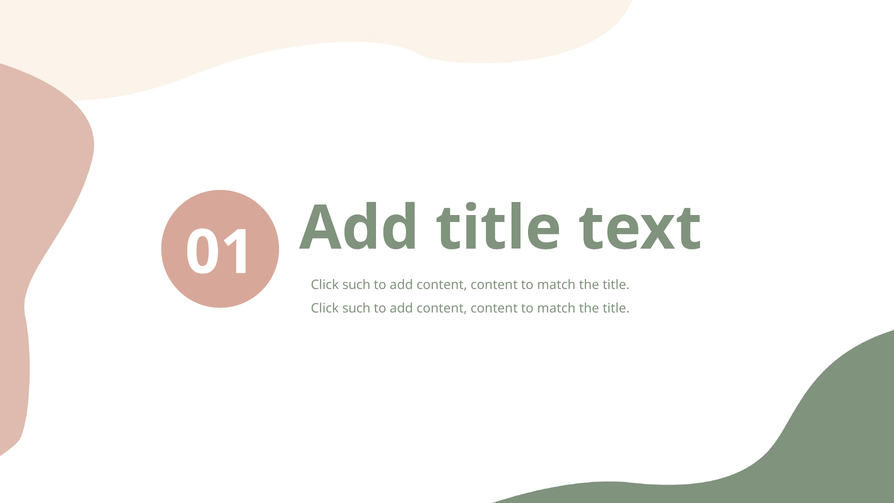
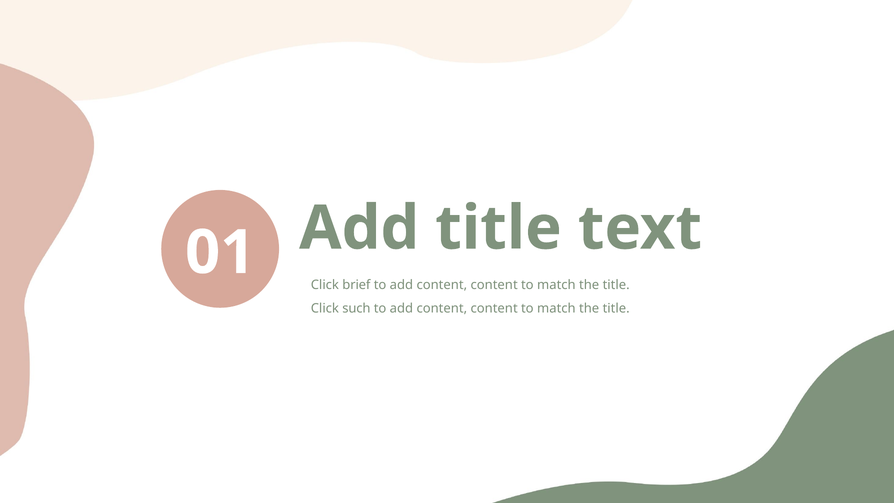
such at (356, 285): such -> brief
